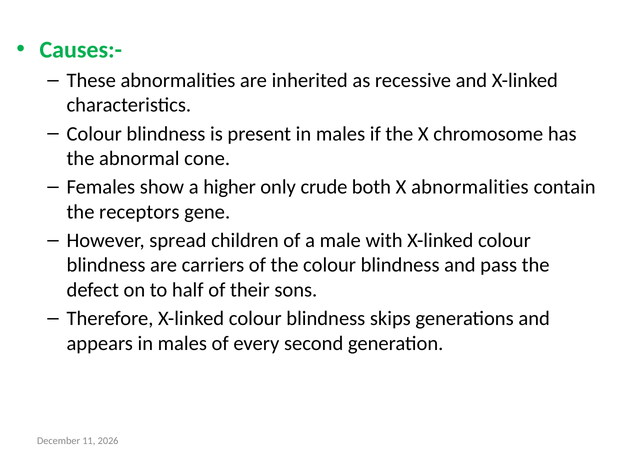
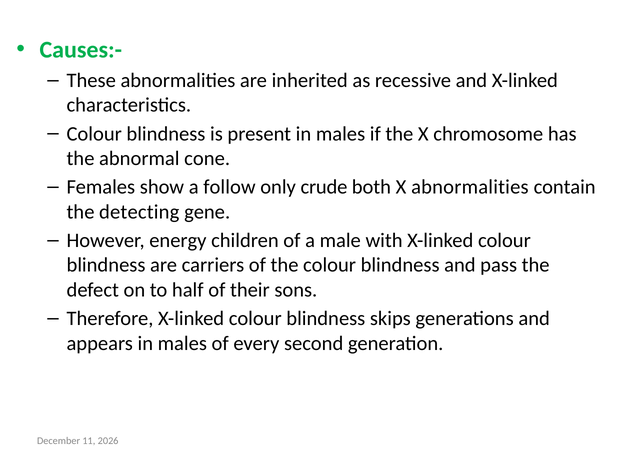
higher: higher -> follow
receptors: receptors -> detecting
spread: spread -> energy
